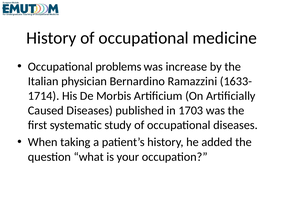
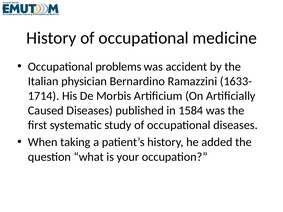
increase: increase -> accident
1703: 1703 -> 1584
